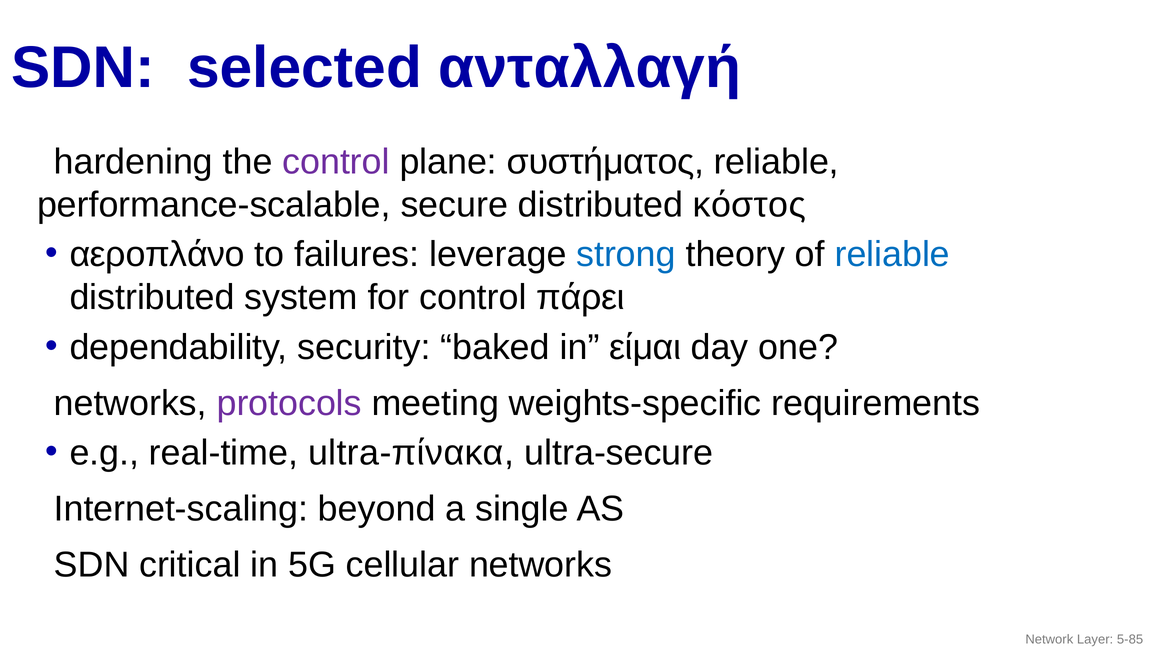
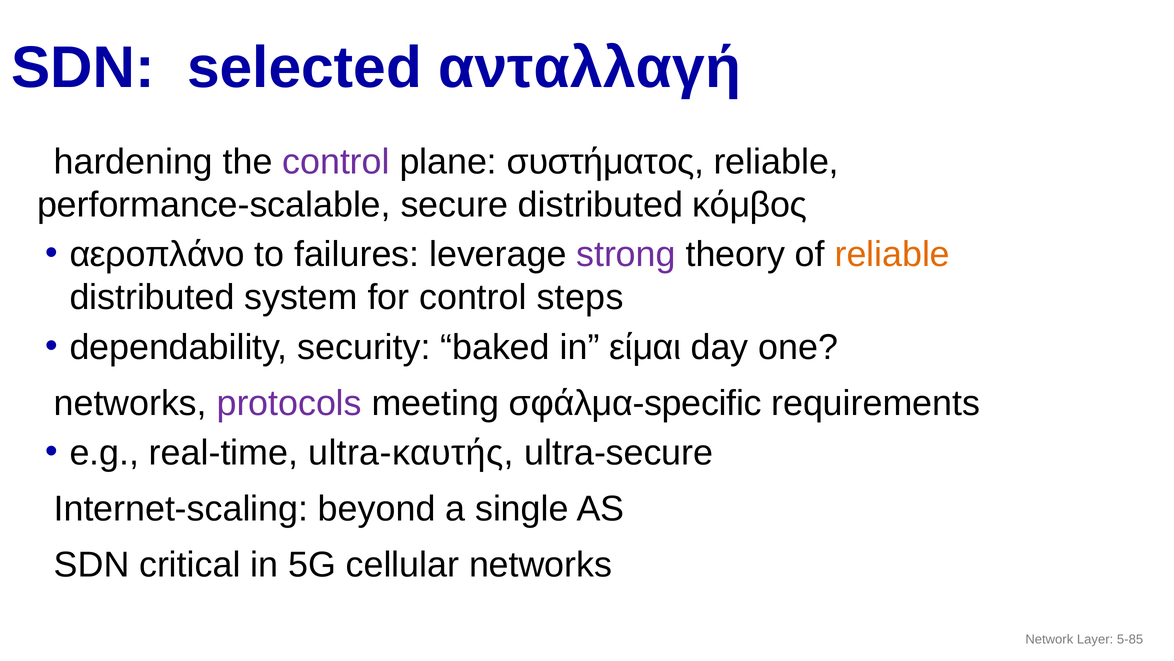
κόστος: κόστος -> κόμβος
strong colour: blue -> purple
reliable at (892, 254) colour: blue -> orange
πάρει: πάρει -> steps
weights-specific: weights-specific -> σφάλμα-specific
ultra-πίνακα: ultra-πίνακα -> ultra-καυτής
